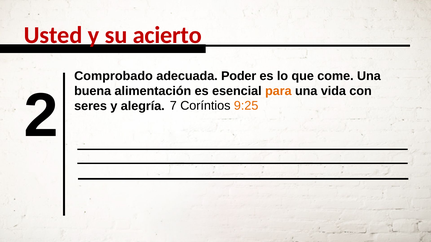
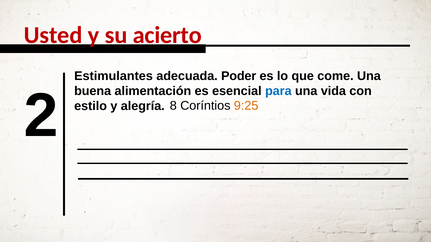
Comprobado: Comprobado -> Estimulantes
para colour: orange -> blue
7: 7 -> 8
seres: seres -> estilo
